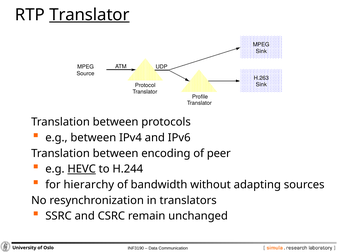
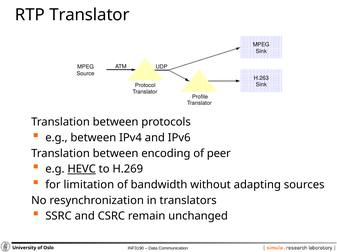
Translator at (89, 15) underline: present -> none
H.244: H.244 -> H.269
hierarchy: hierarchy -> limitation
